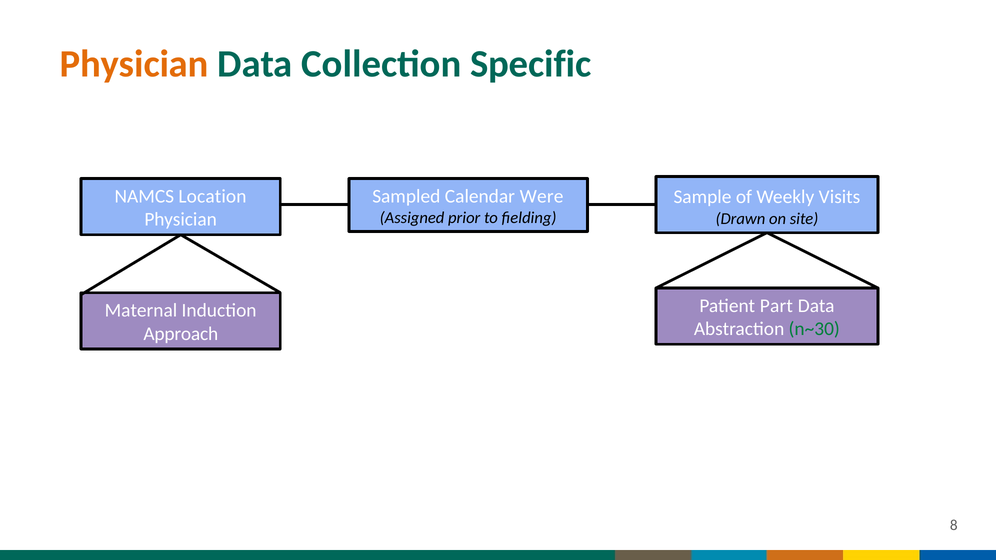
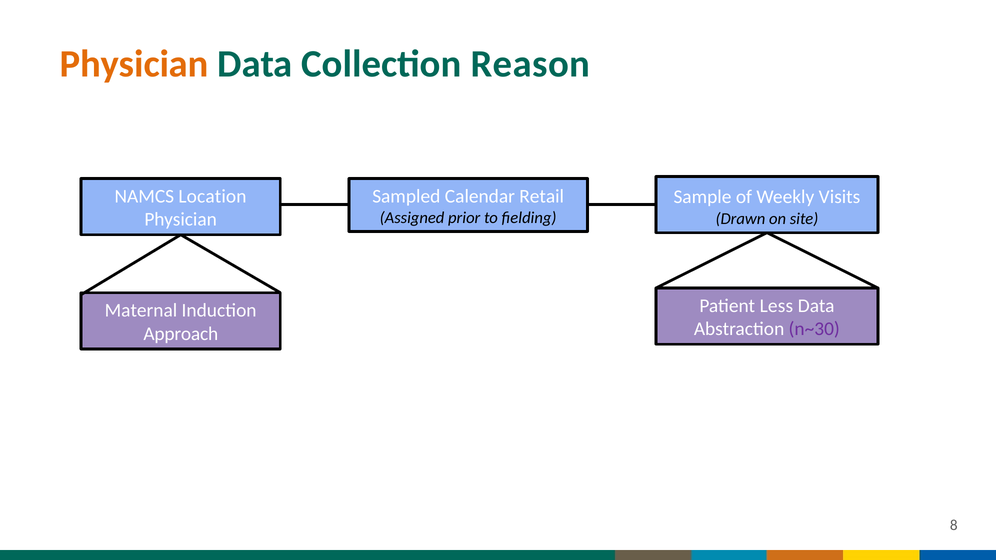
Specific: Specific -> Reason
Were: Were -> Retail
Part: Part -> Less
n~30 colour: green -> purple
